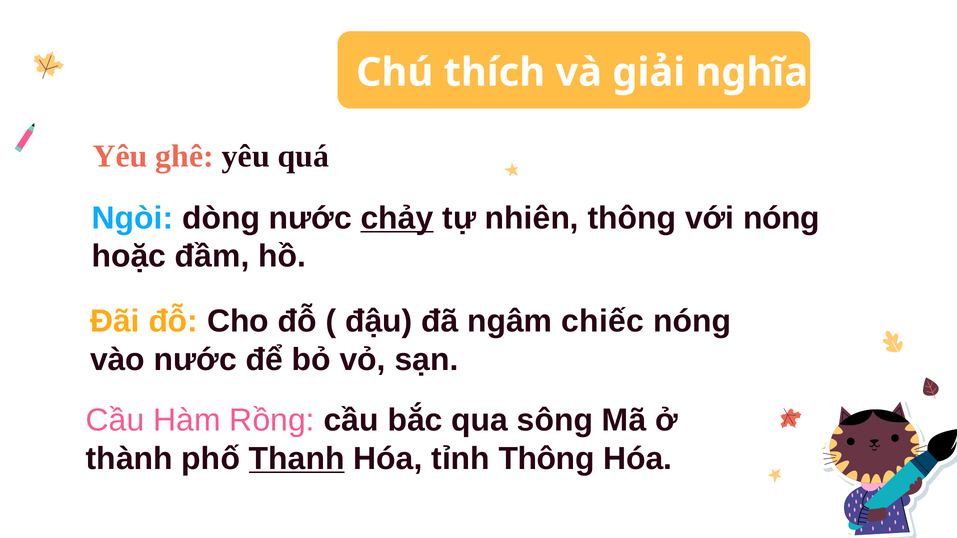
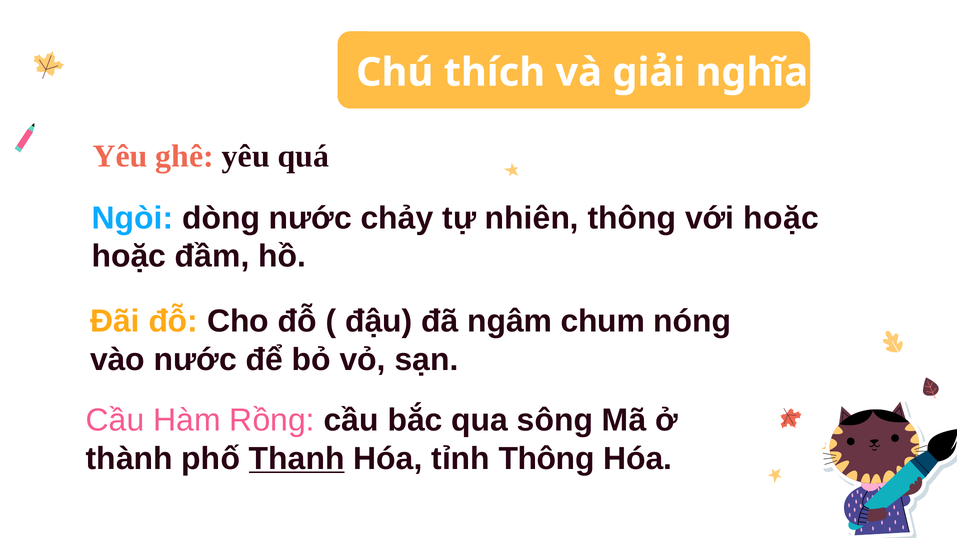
chảy underline: present -> none
với nóng: nóng -> hoặc
chiếc: chiếc -> chum
